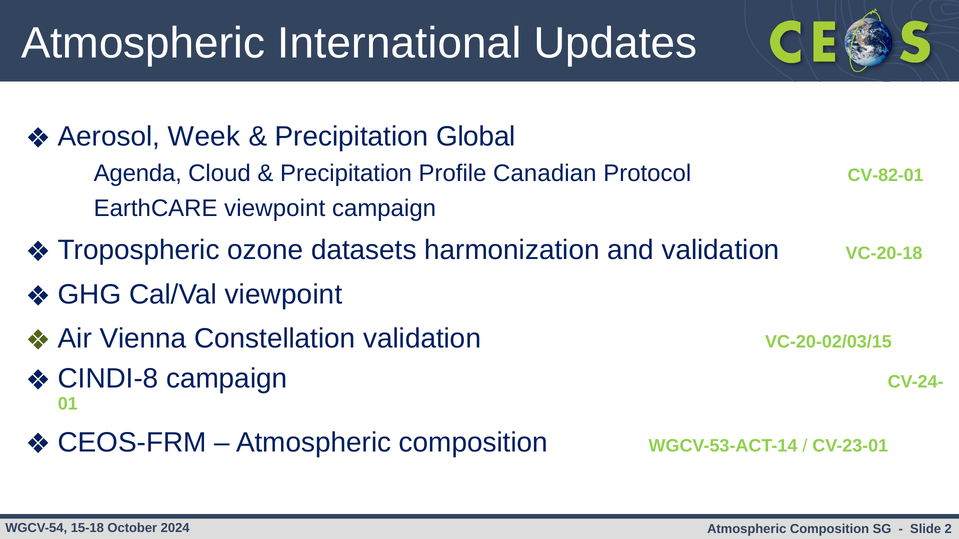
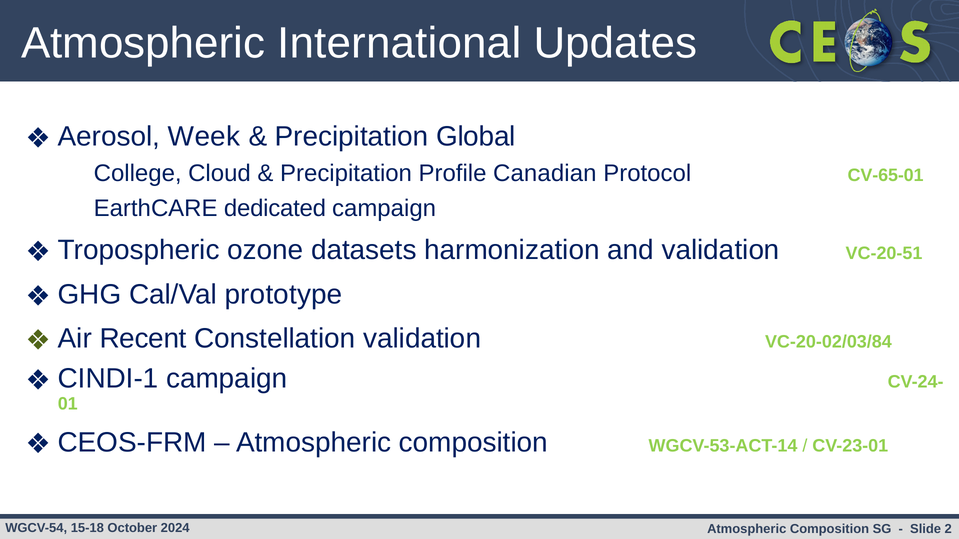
Agenda: Agenda -> College
CV-82-01: CV-82-01 -> CV-65-01
EarthCARE viewpoint: viewpoint -> dedicated
VC-20-18: VC-20-18 -> VC-20-51
Cal/Val viewpoint: viewpoint -> prototype
Vienna: Vienna -> Recent
VC-20-02/03/15: VC-20-02/03/15 -> VC-20-02/03/84
CINDI-8: CINDI-8 -> CINDI-1
